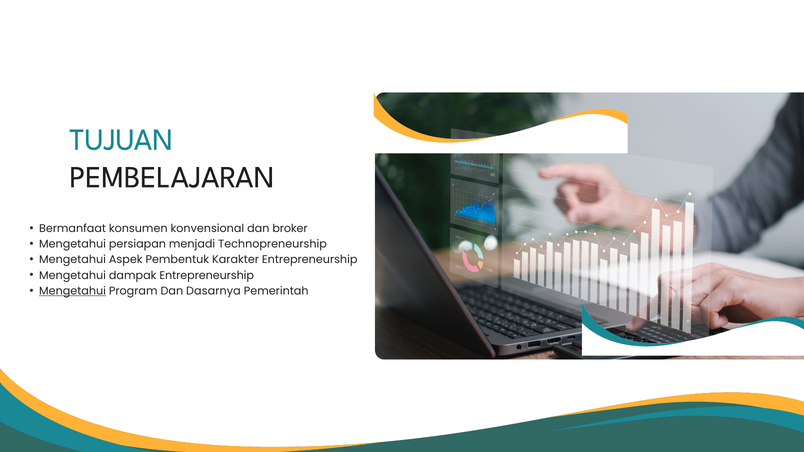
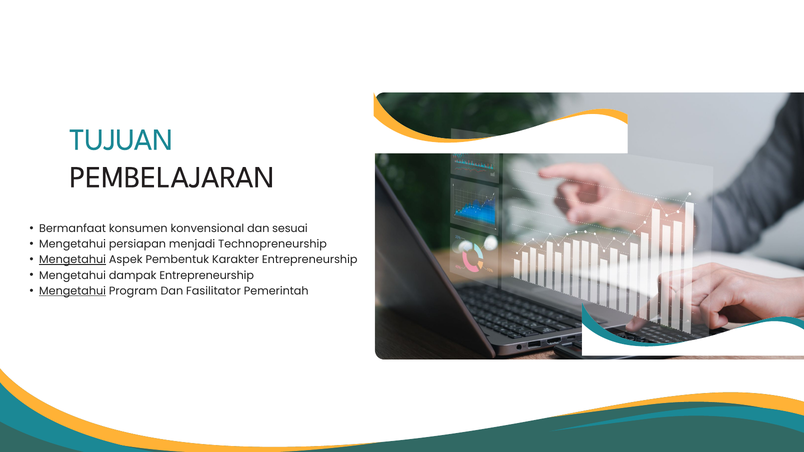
broker: broker -> sesuai
Mengetahui at (73, 260) underline: none -> present
Dasarnya: Dasarnya -> Fasilitator
